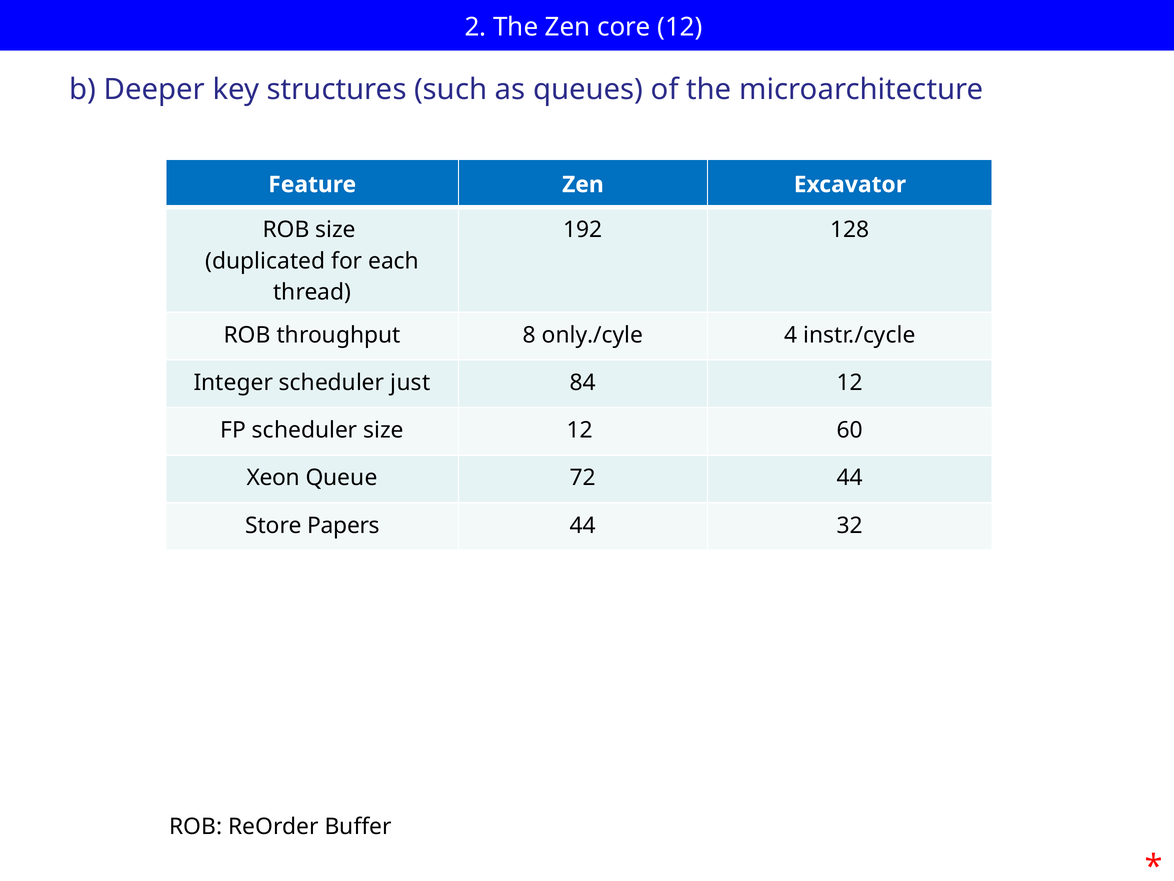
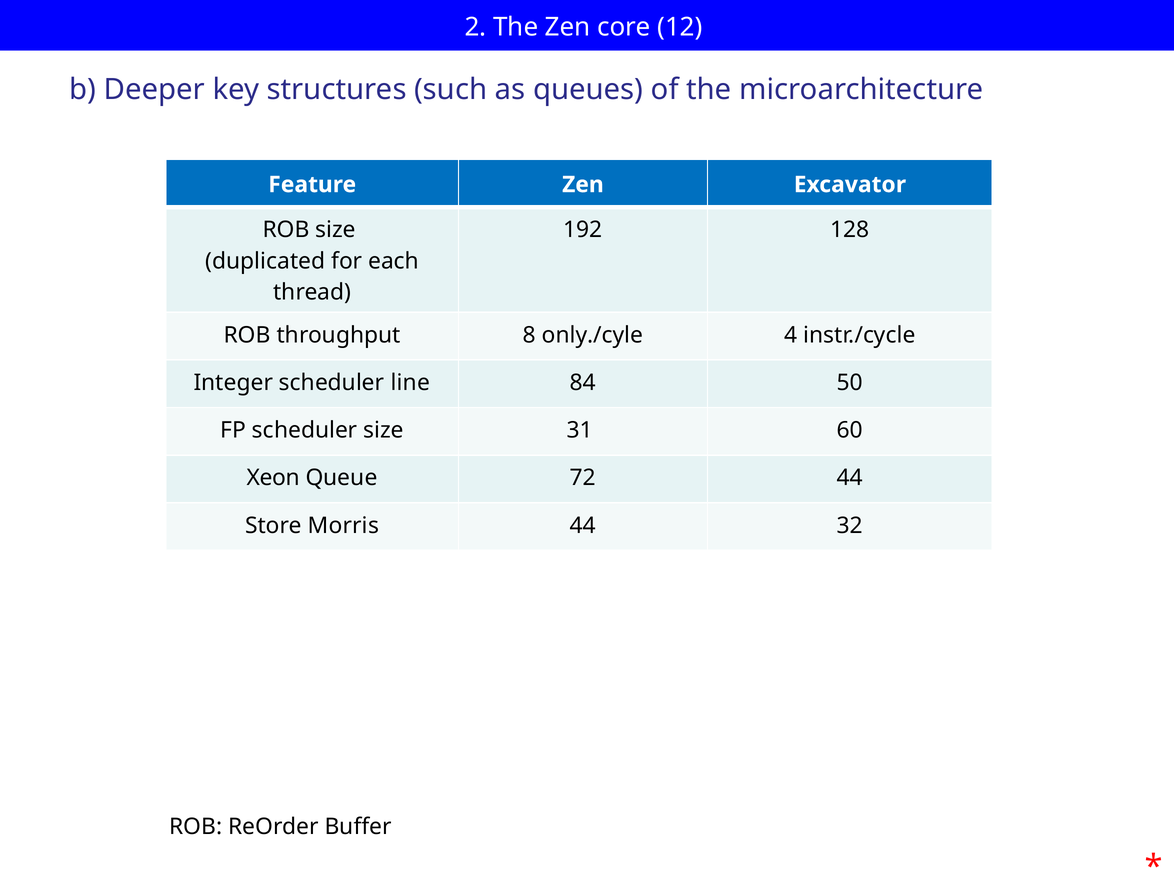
just: just -> line
84 12: 12 -> 50
size 12: 12 -> 31
Papers: Papers -> Morris
